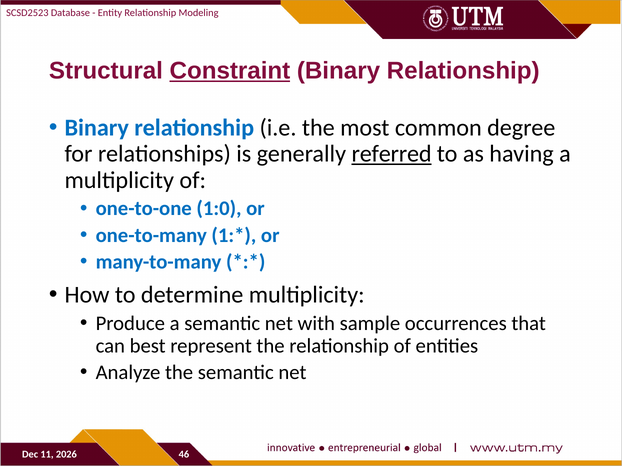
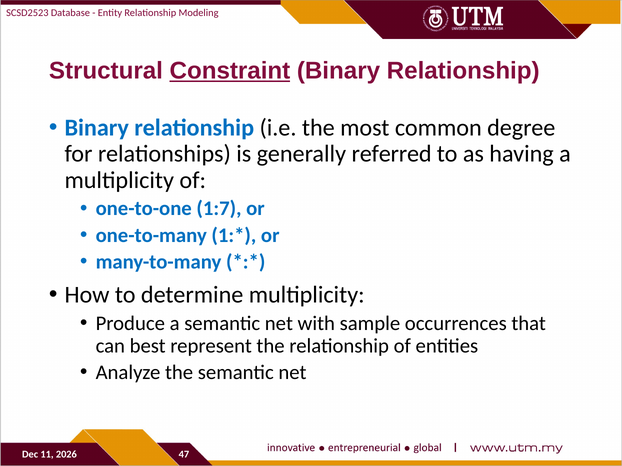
referred underline: present -> none
1:0: 1:0 -> 1:7
46: 46 -> 47
